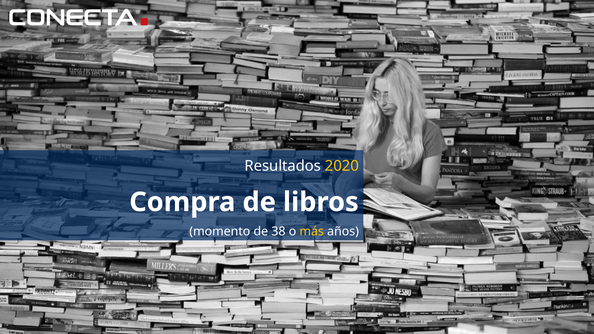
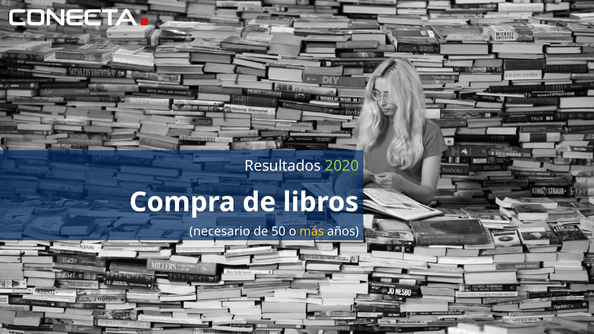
2020 colour: yellow -> light green
momento: momento -> necesario
38: 38 -> 50
